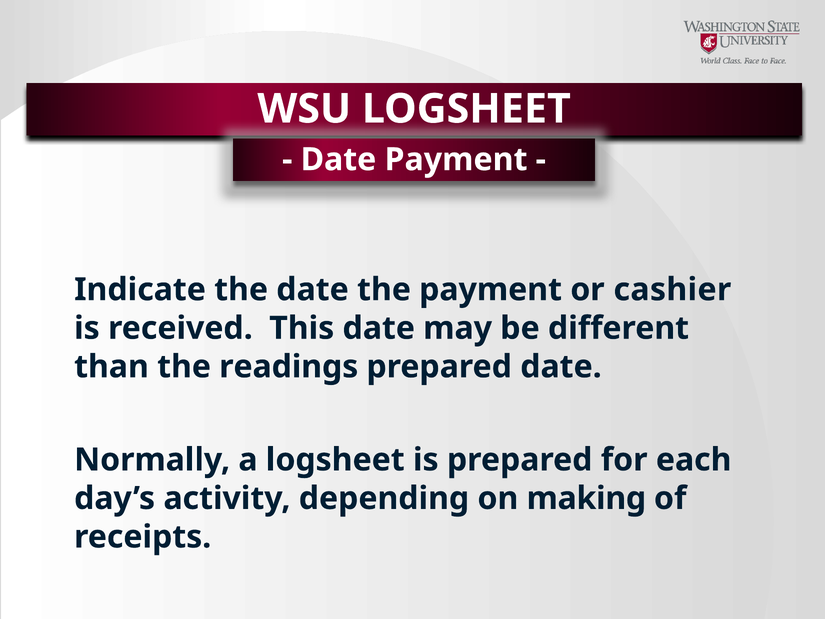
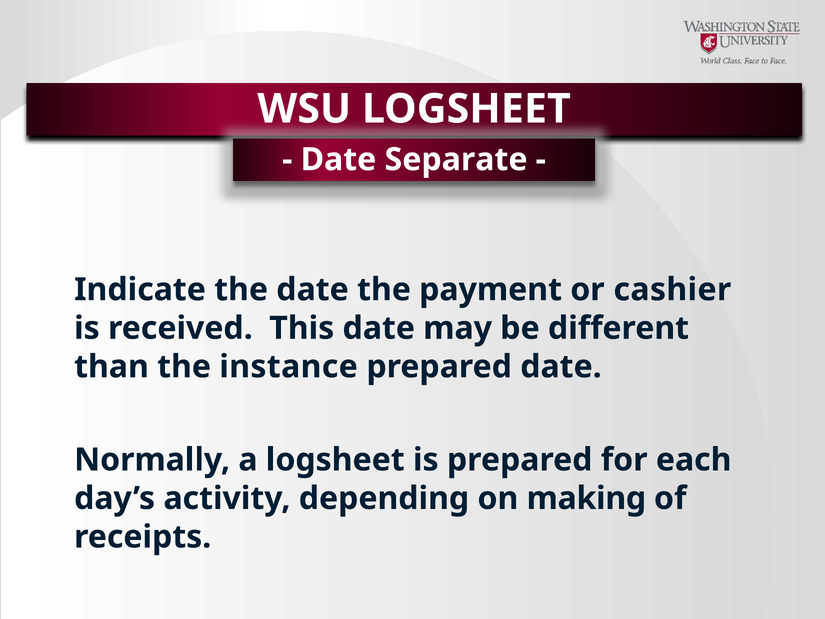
Date Payment: Payment -> Separate
readings: readings -> instance
